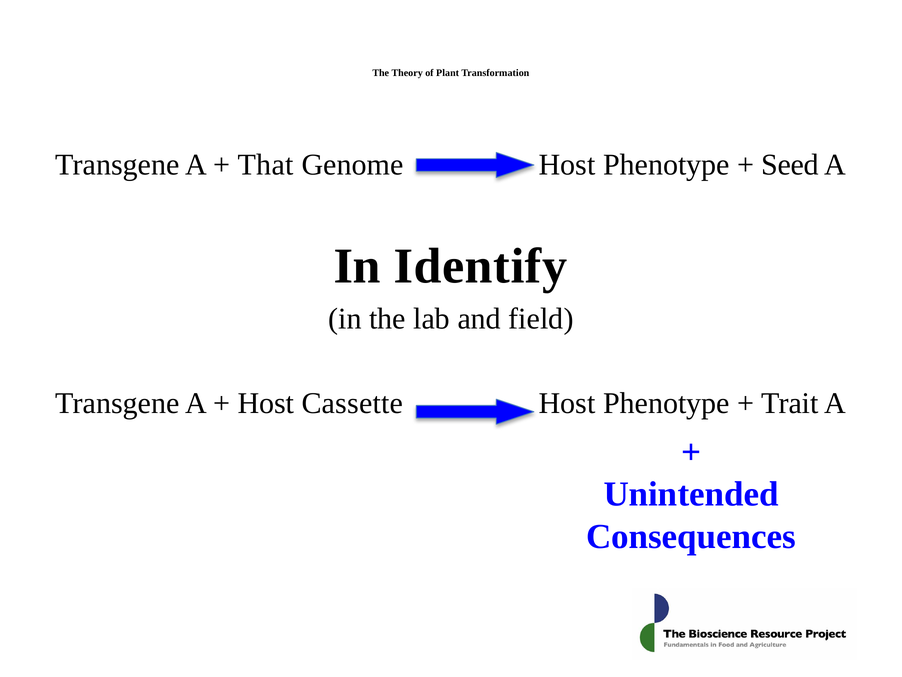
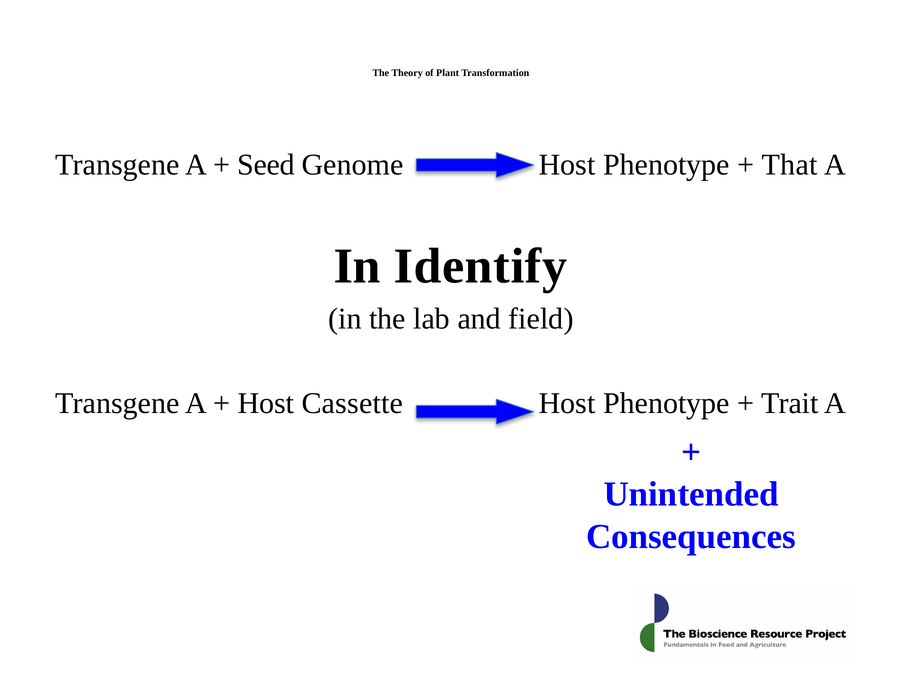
That: That -> Seed
Seed: Seed -> That
